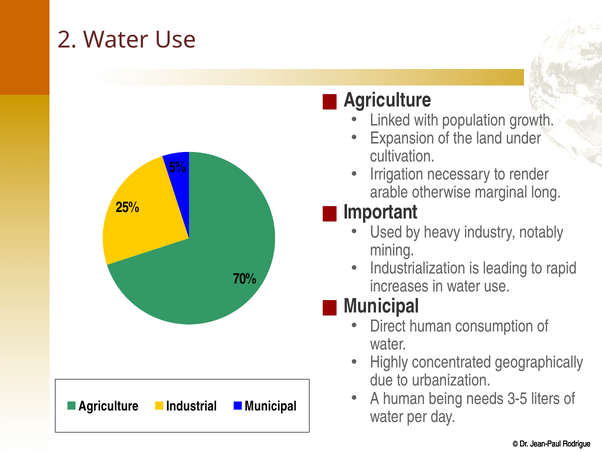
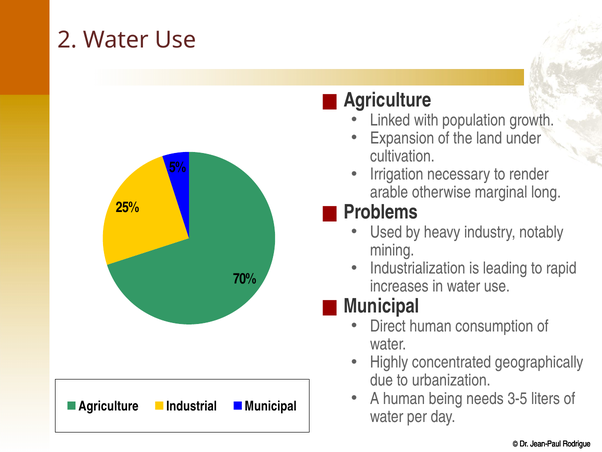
Important: Important -> Problems
